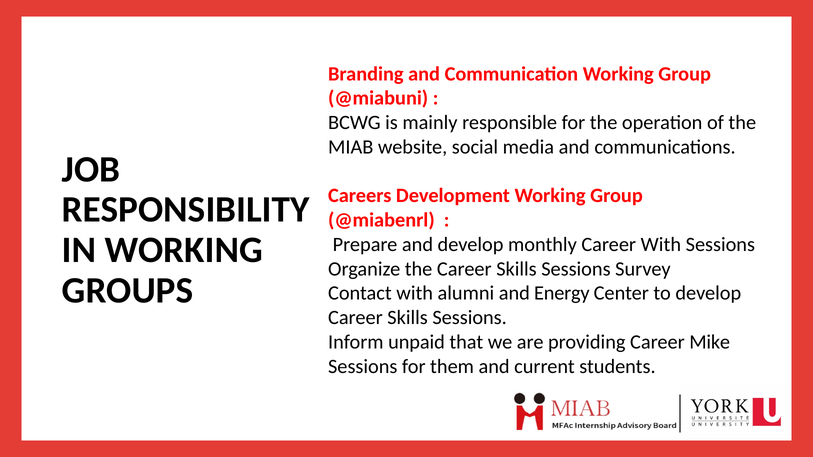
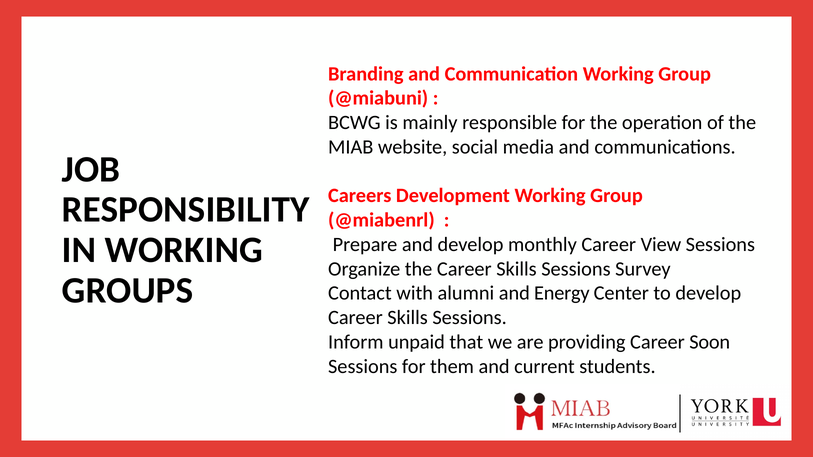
Career With: With -> View
Mike: Mike -> Soon
